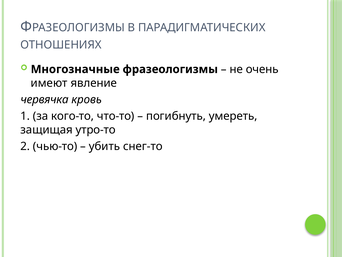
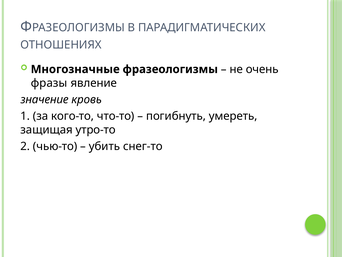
имеют: имеют -> фразы
червячка: червячка -> значение
